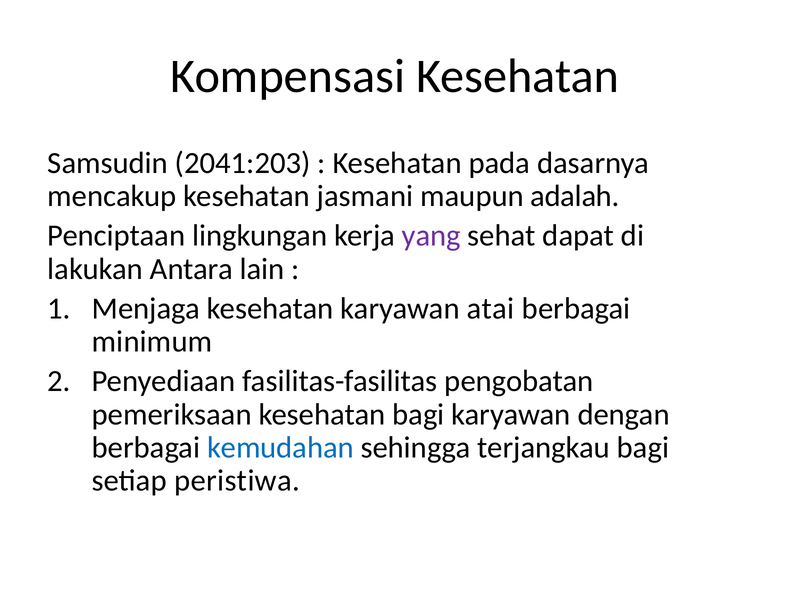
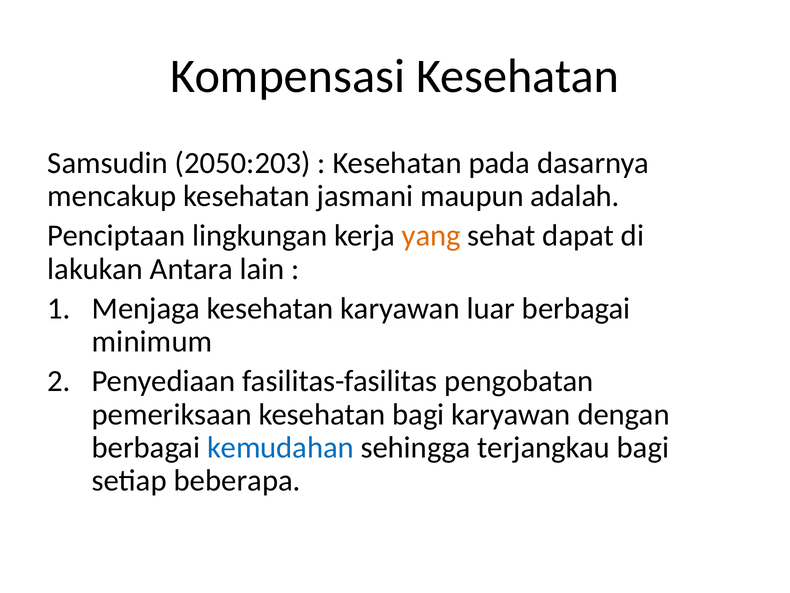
2041:203: 2041:203 -> 2050:203
yang colour: purple -> orange
atai: atai -> luar
peristiwa: peristiwa -> beberapa
